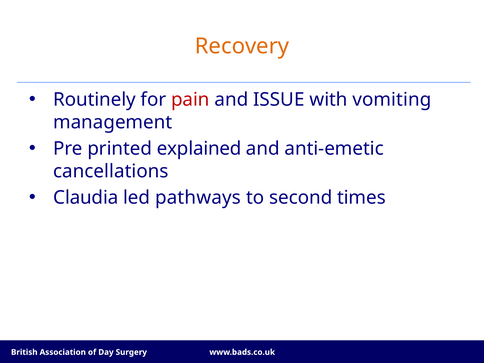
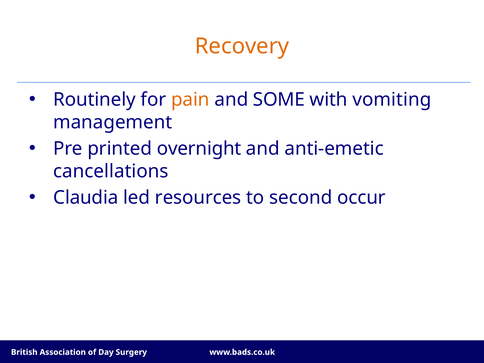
pain colour: red -> orange
ISSUE: ISSUE -> SOME
explained: explained -> overnight
pathways: pathways -> resources
times: times -> occur
